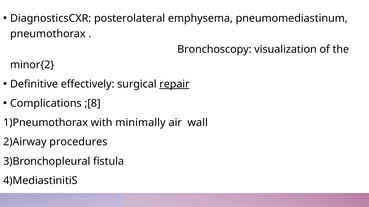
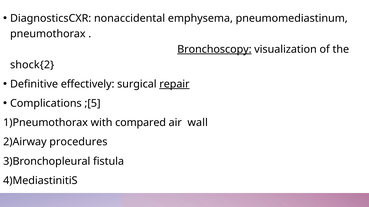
posterolateral: posterolateral -> nonaccidental
Bronchoscopy underline: none -> present
minor{2: minor{2 -> shock{2
;[8: ;[8 -> ;[5
minimally: minimally -> compared
